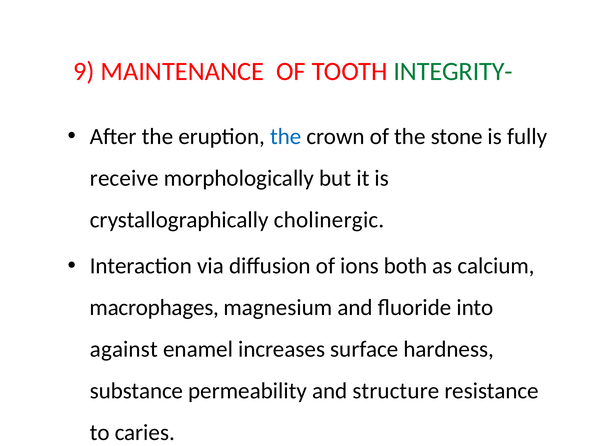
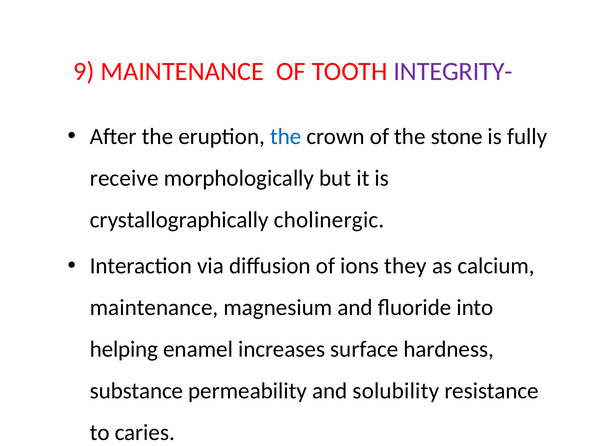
INTEGRITY- colour: green -> purple
both: both -> they
macrophages at (154, 307): macrophages -> maintenance
against: against -> helping
structure: structure -> solubility
